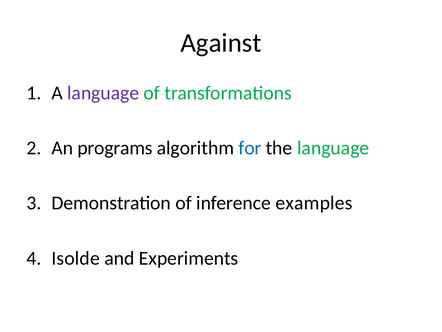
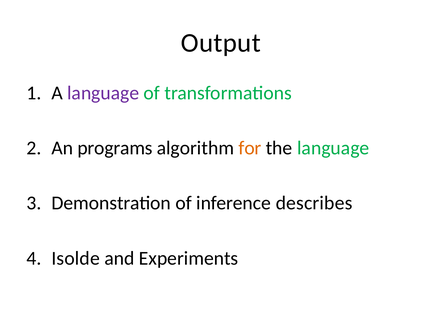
Against: Against -> Output
for colour: blue -> orange
examples: examples -> describes
